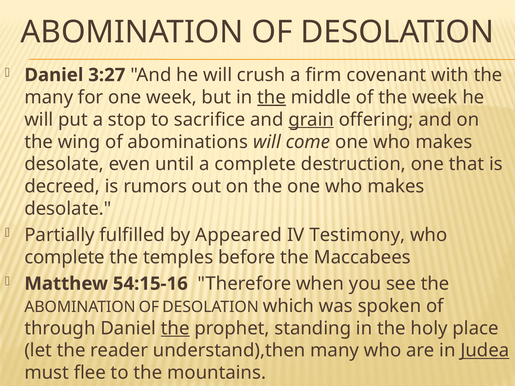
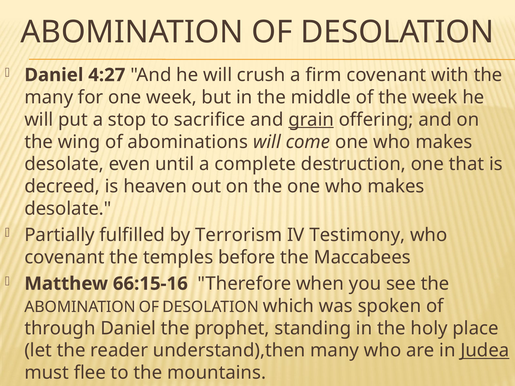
3:27: 3:27 -> 4:27
the at (272, 97) underline: present -> none
rumors: rumors -> heaven
Appeared: Appeared -> Terrorism
complete at (65, 258): complete -> covenant
54:15-16: 54:15-16 -> 66:15-16
the at (175, 328) underline: present -> none
